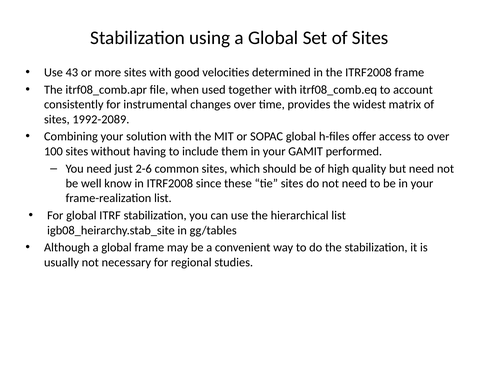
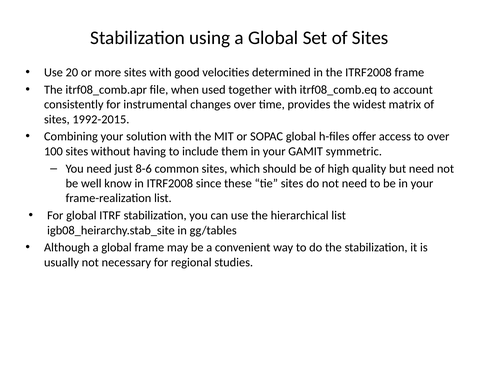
43: 43 -> 20
1992-2089: 1992-2089 -> 1992-2015
performed: performed -> symmetric
2-6: 2-6 -> 8-6
